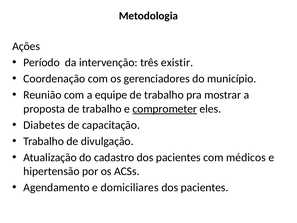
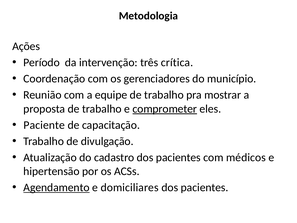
existir: existir -> crítica
Diabetes: Diabetes -> Paciente
Agendamento underline: none -> present
